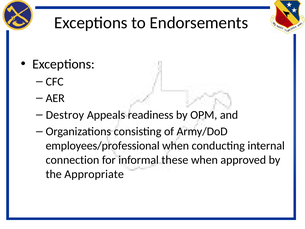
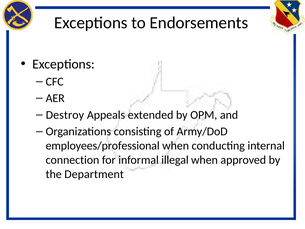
readiness: readiness -> extended
these: these -> illegal
Appropriate: Appropriate -> Department
